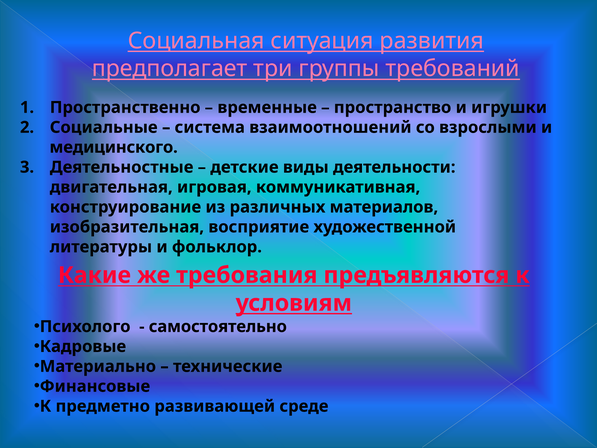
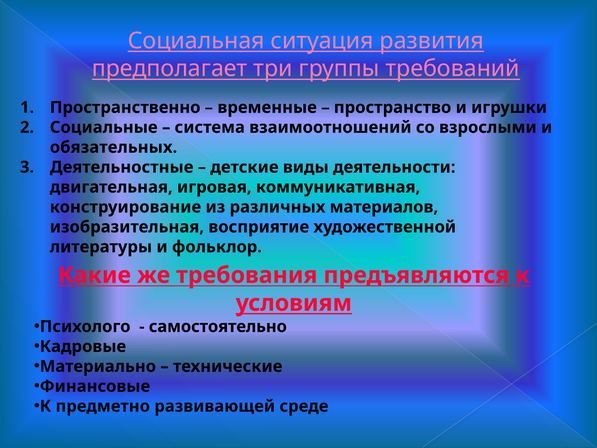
медицинского: медицинского -> обязательных
